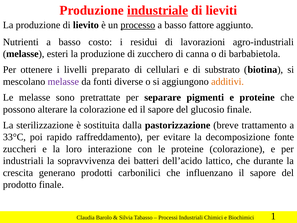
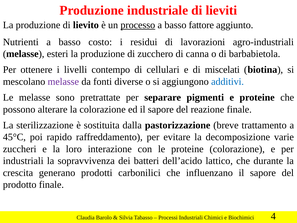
industriale underline: present -> none
preparato: preparato -> contempo
substrato: substrato -> miscelati
additivi colour: orange -> blue
glucosio: glucosio -> reazione
33°C: 33°C -> 45°C
fonte: fonte -> varie
1: 1 -> 4
